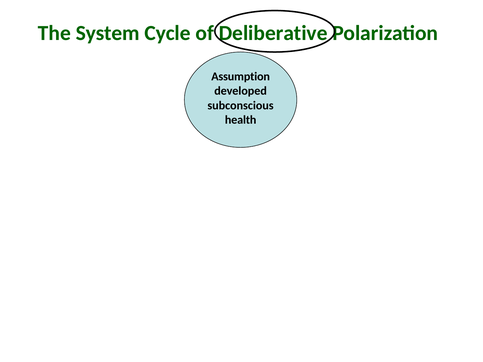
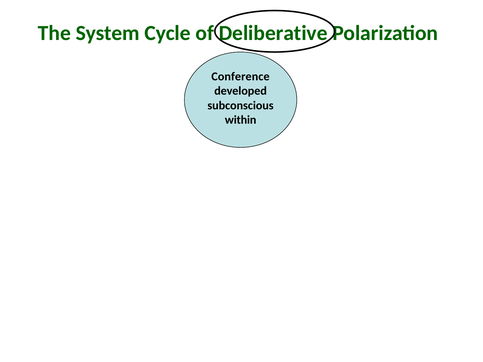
Assumption: Assumption -> Conference
health: health -> within
